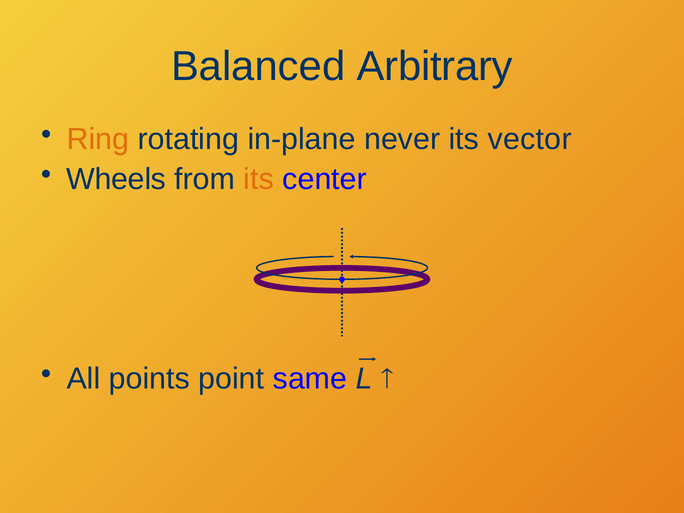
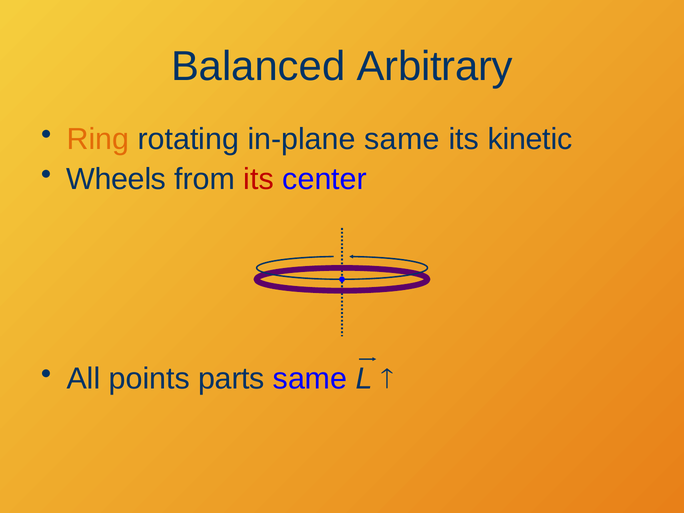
in-plane never: never -> same
vector: vector -> kinetic
its at (259, 179) colour: orange -> red
point: point -> parts
